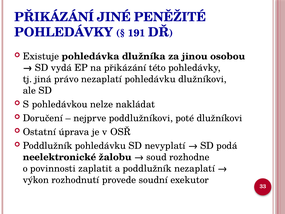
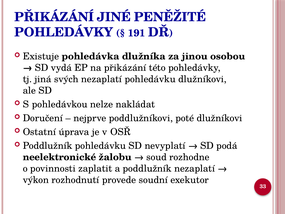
právo: právo -> svých
